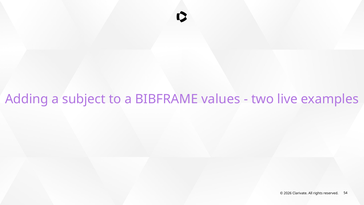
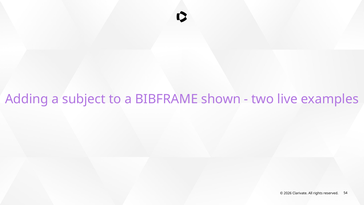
values: values -> shown
